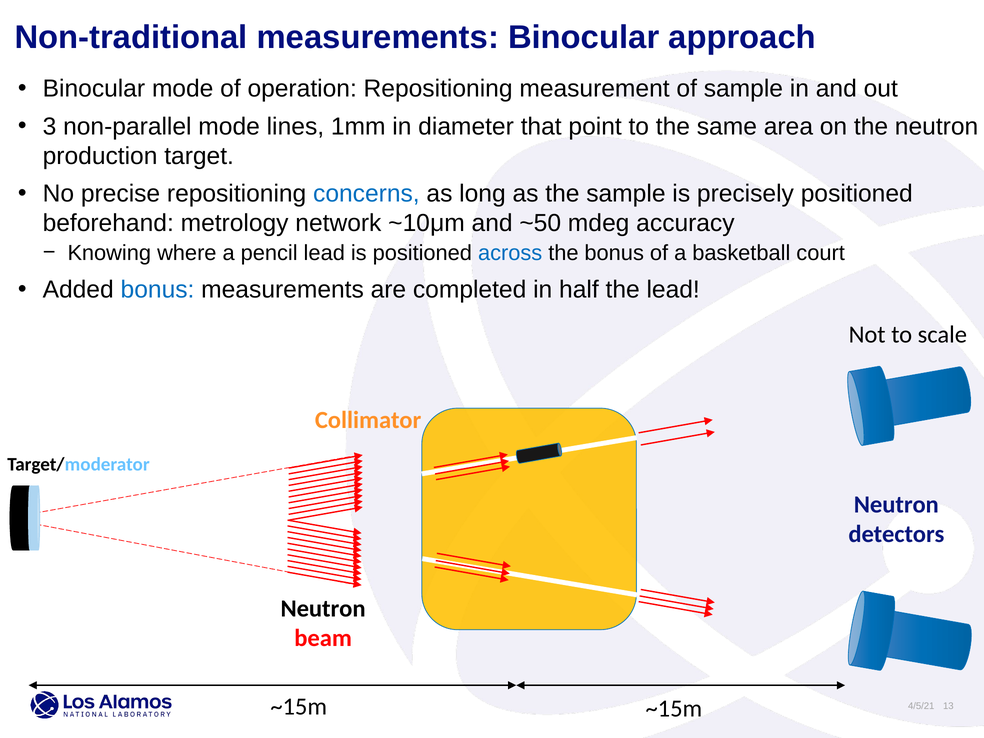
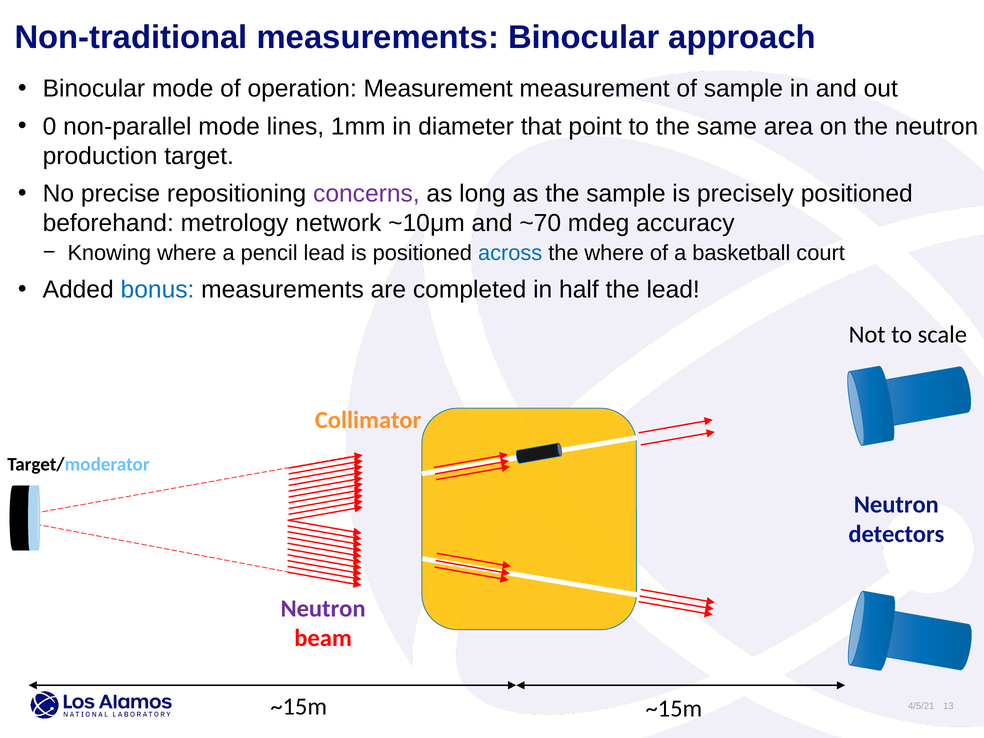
operation Repositioning: Repositioning -> Measurement
3: 3 -> 0
concerns colour: blue -> purple
~50: ~50 -> ~70
the bonus: bonus -> where
Neutron at (323, 608) colour: black -> purple
